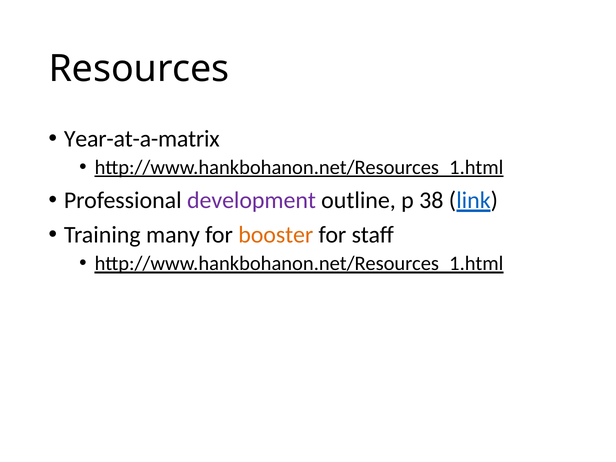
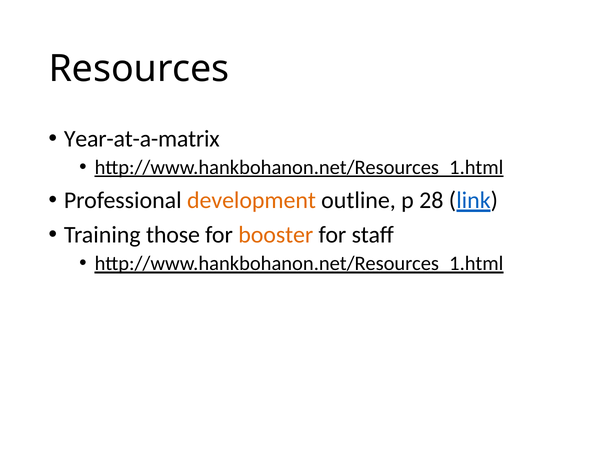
development colour: purple -> orange
38: 38 -> 28
many: many -> those
